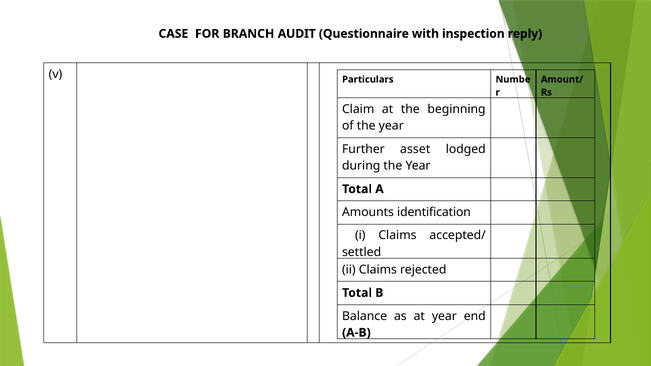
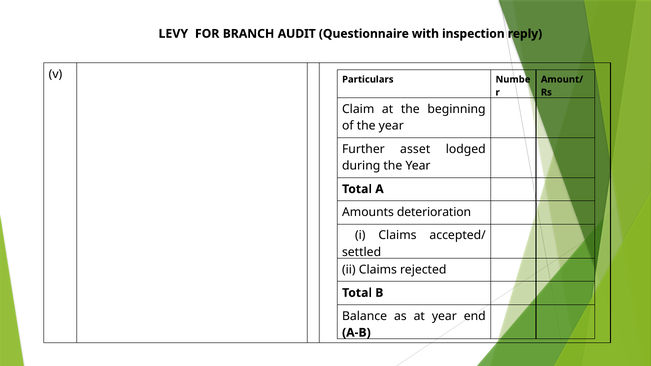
CASE: CASE -> LEVY
identification: identification -> deterioration
